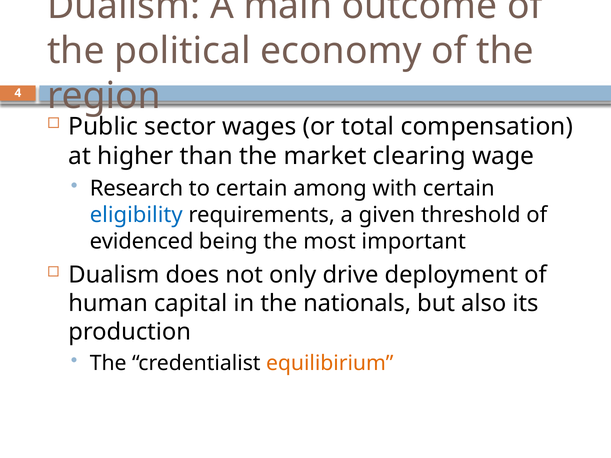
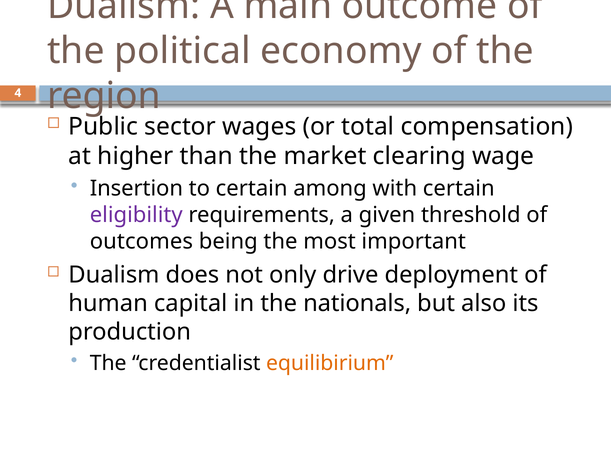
Research: Research -> Insertion
eligibility colour: blue -> purple
evidenced: evidenced -> outcomes
